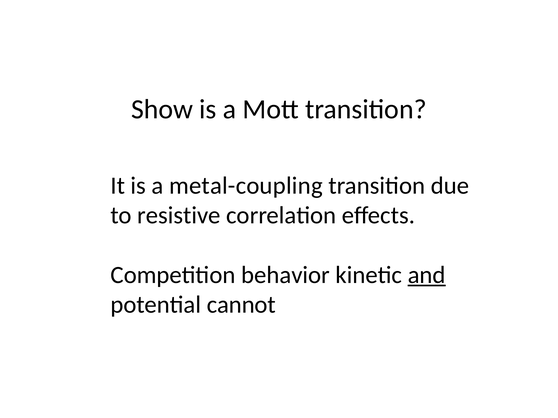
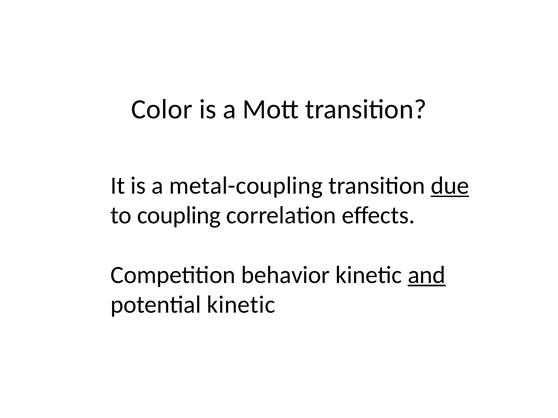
Show: Show -> Color
due underline: none -> present
resistive: resistive -> coupling
potential cannot: cannot -> kinetic
